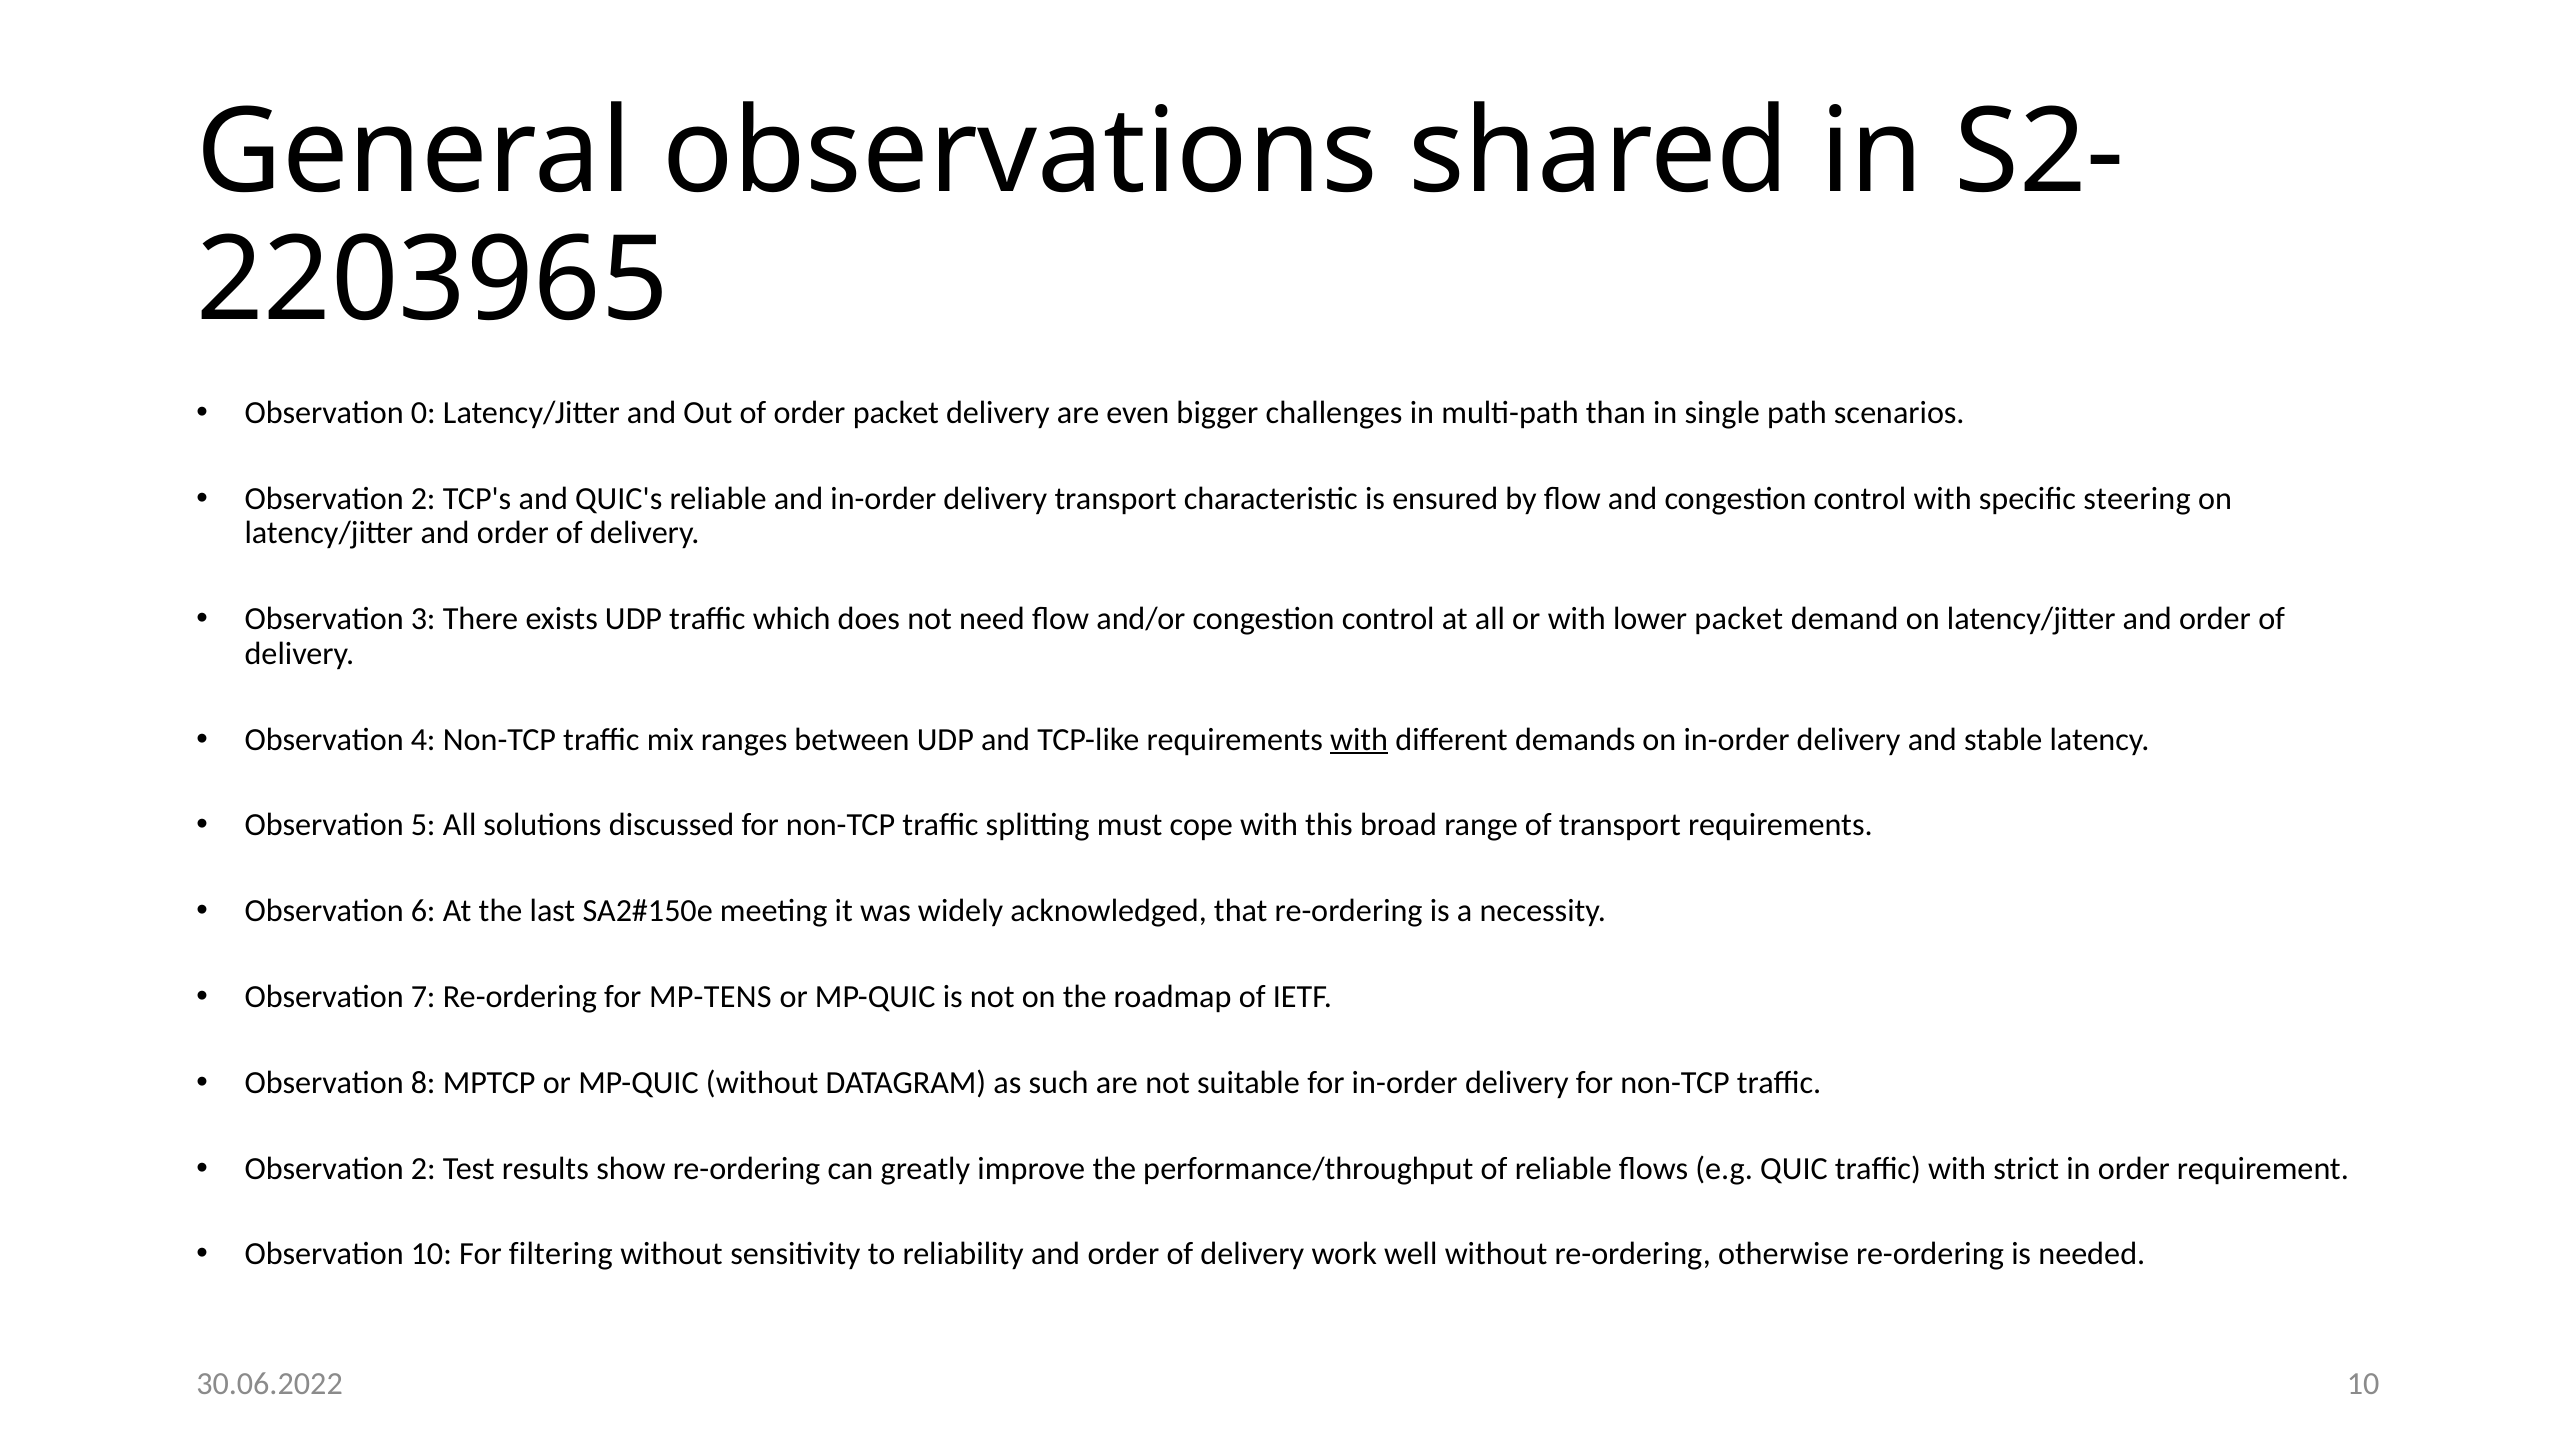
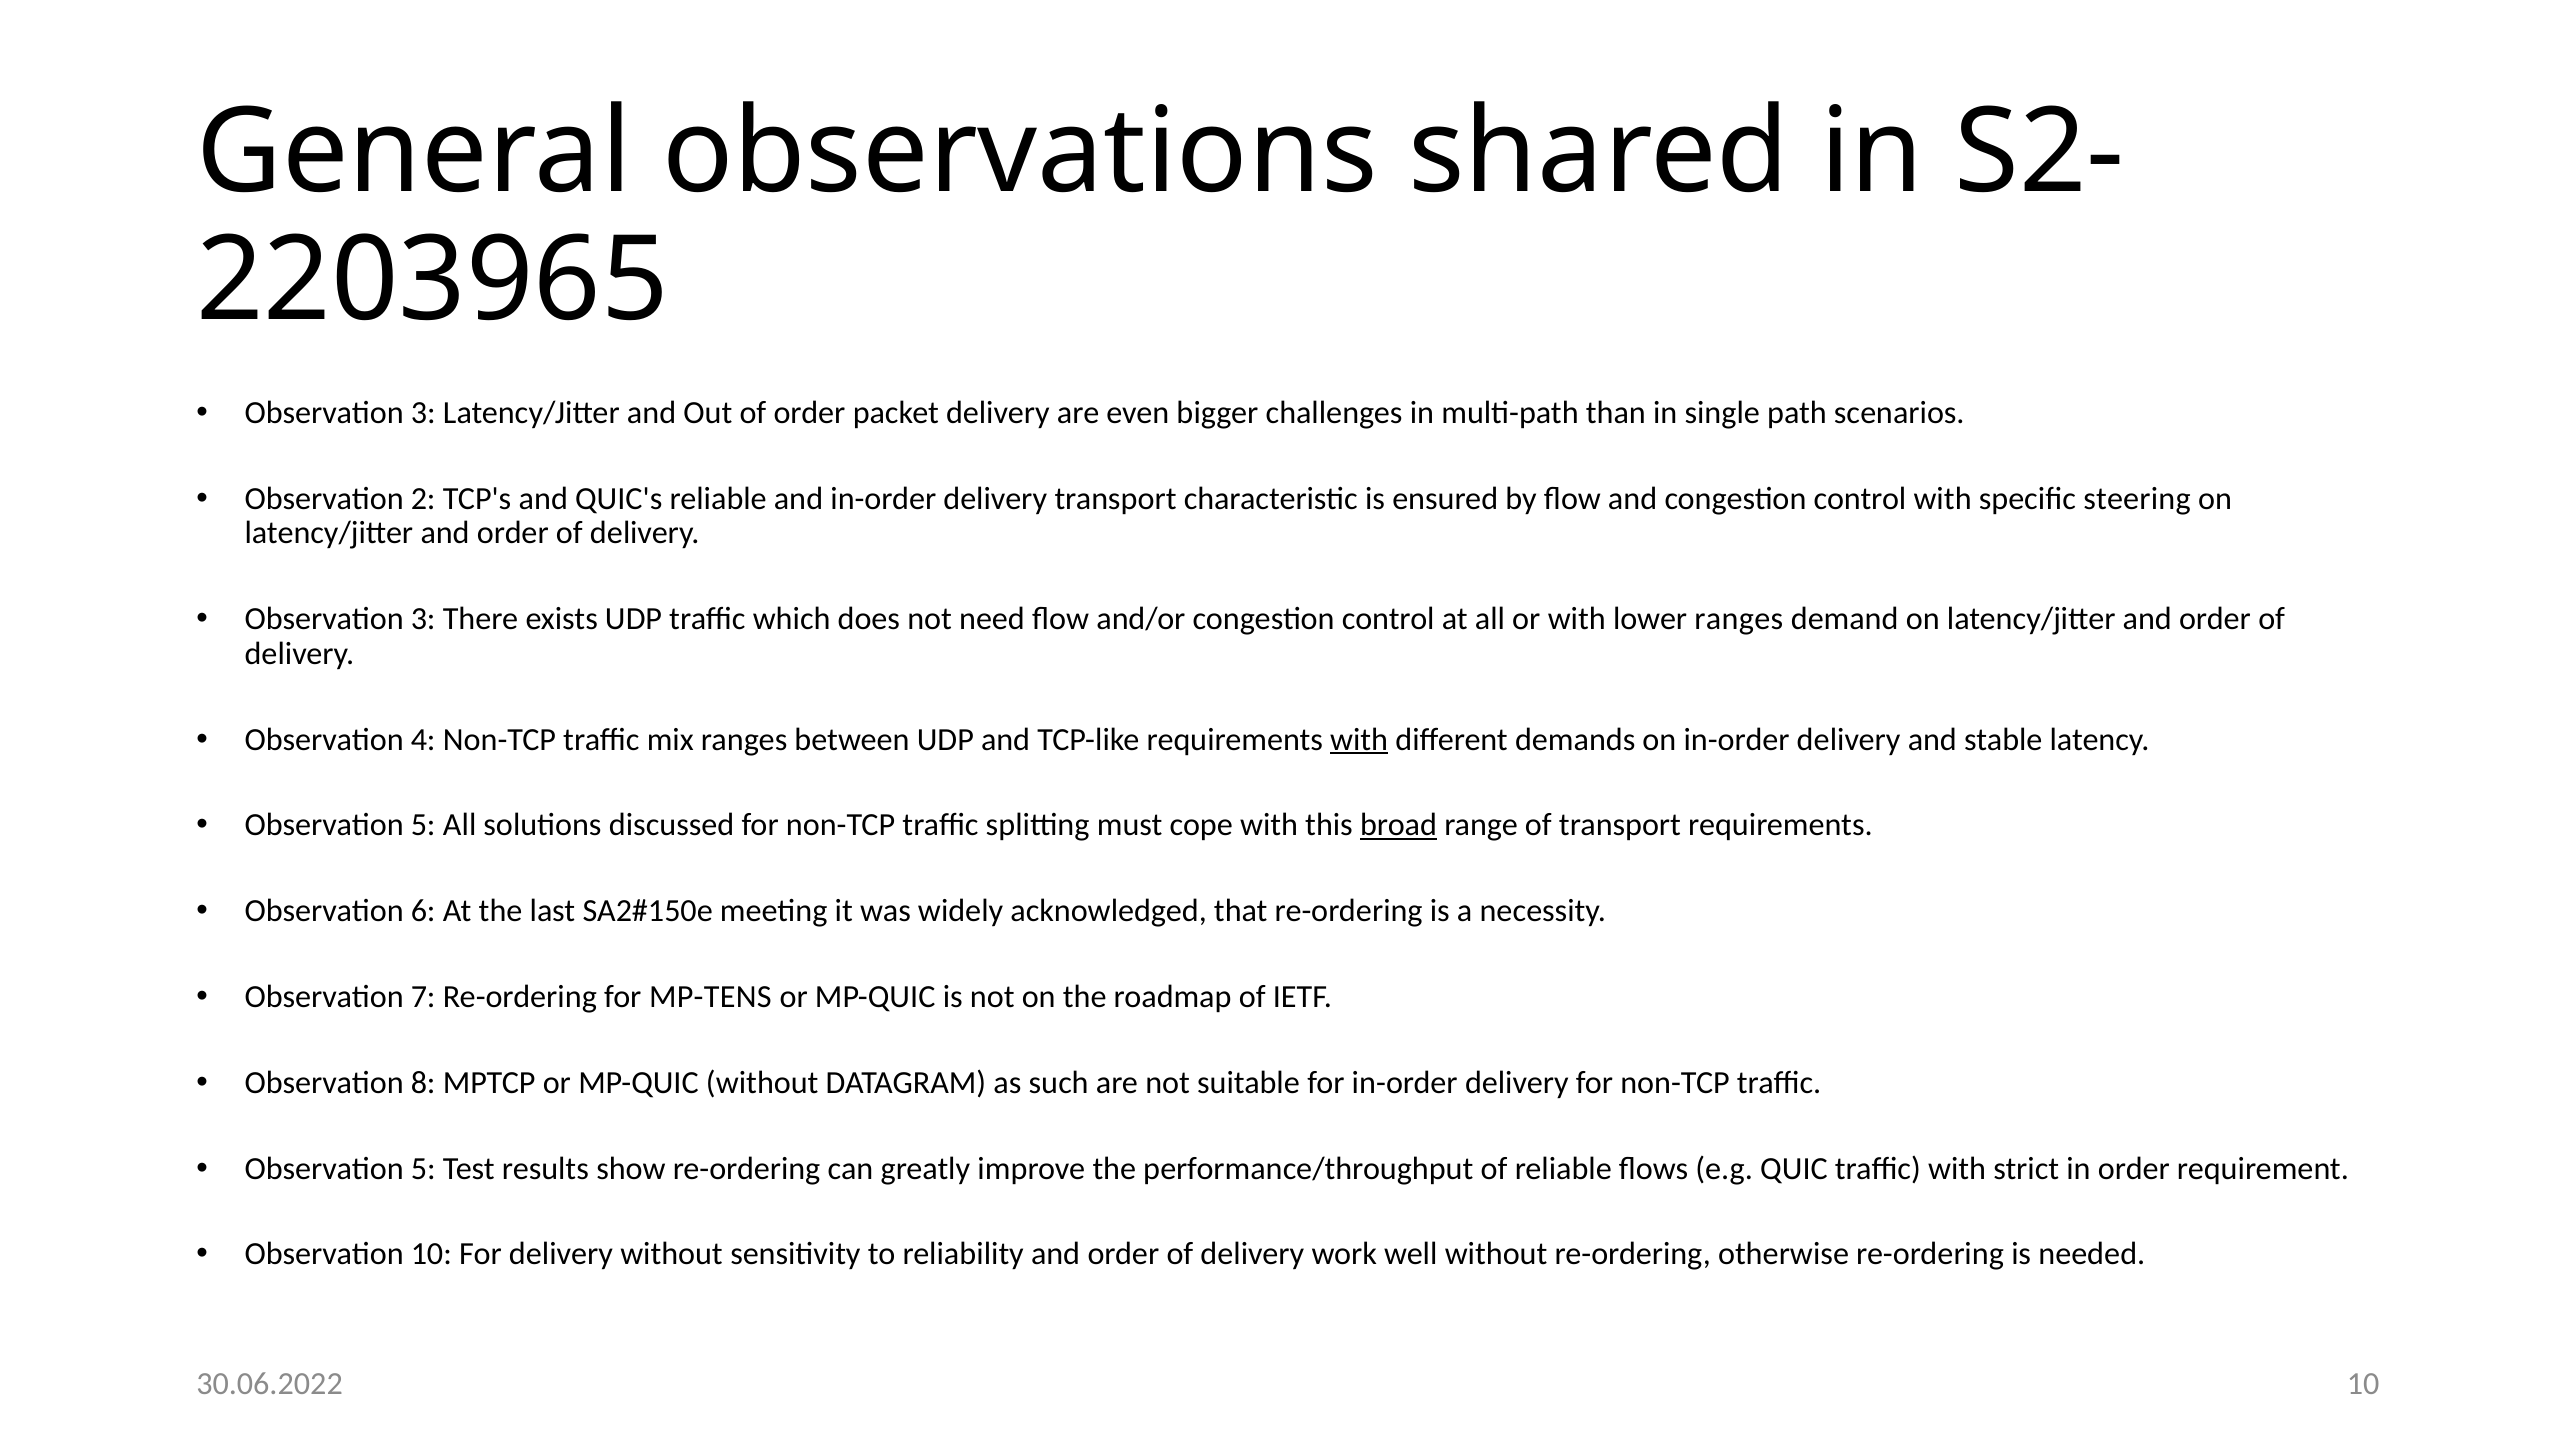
0 at (423, 413): 0 -> 3
lower packet: packet -> ranges
broad underline: none -> present
2 at (423, 1168): 2 -> 5
For filtering: filtering -> delivery
